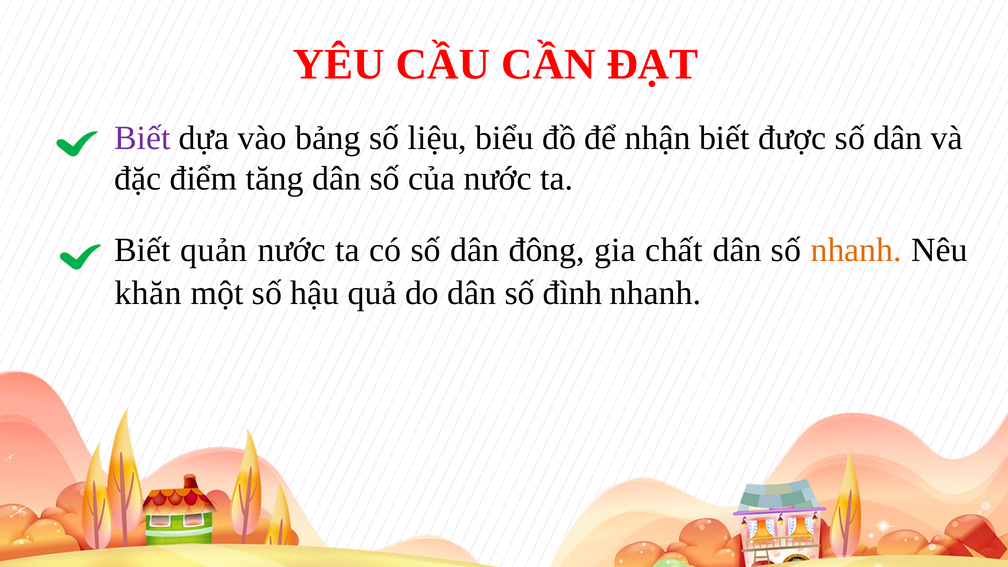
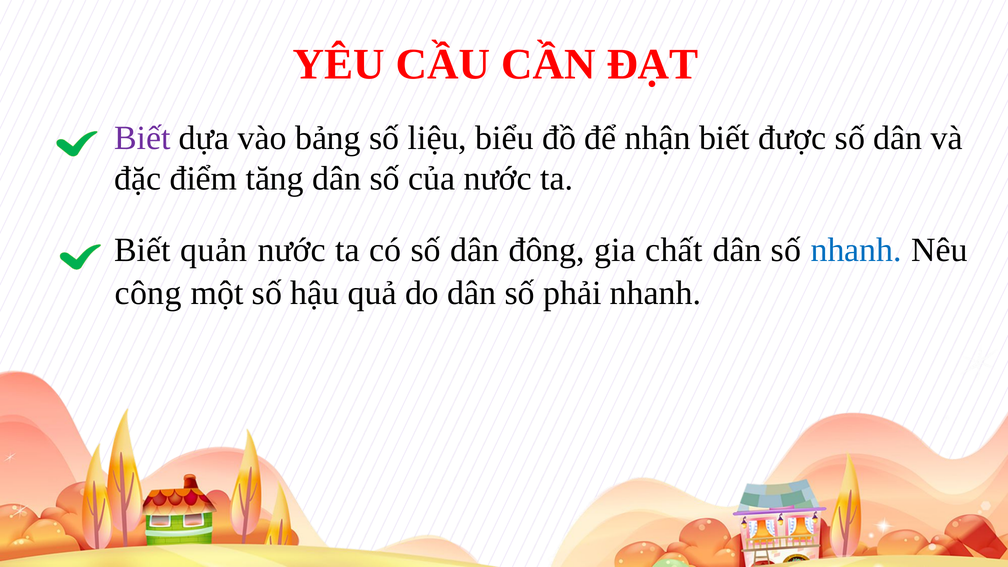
nhanh at (856, 250) colour: orange -> blue
khăn: khăn -> công
đình: đình -> phải
